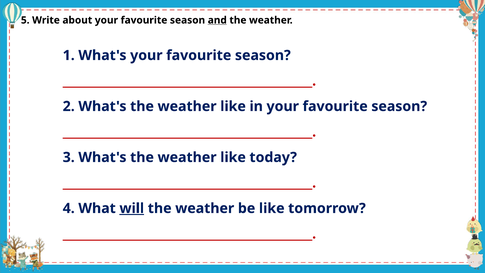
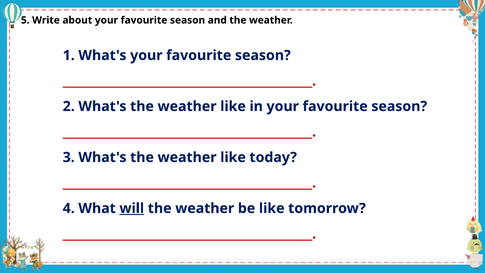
and underline: present -> none
